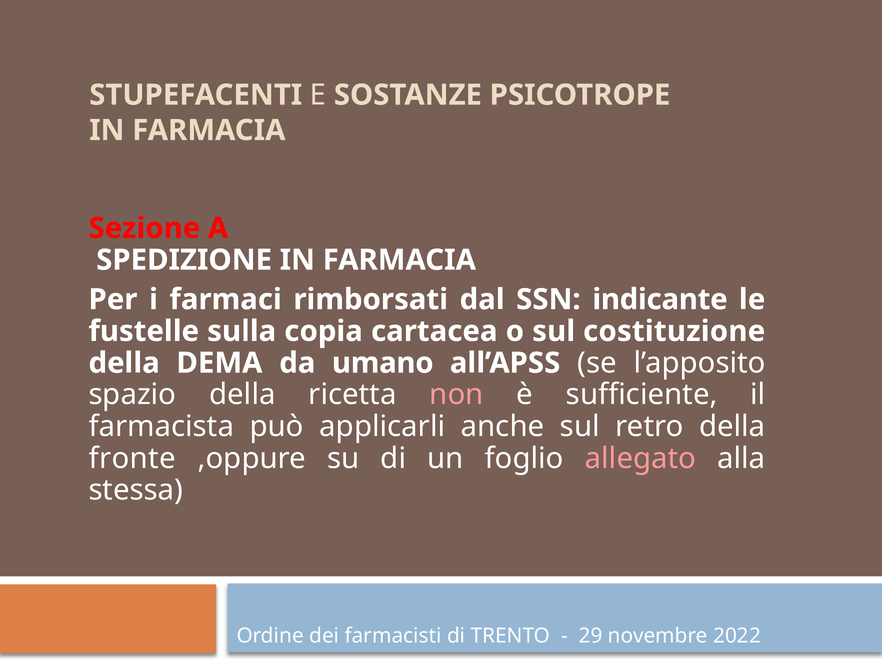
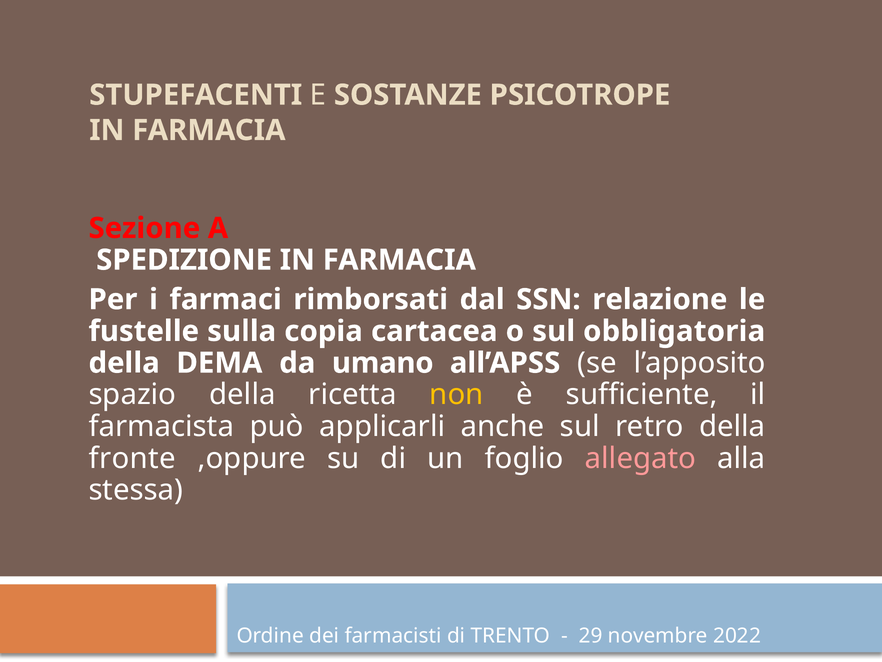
indicante: indicante -> relazione
costituzione: costituzione -> obbligatoria
non colour: pink -> yellow
